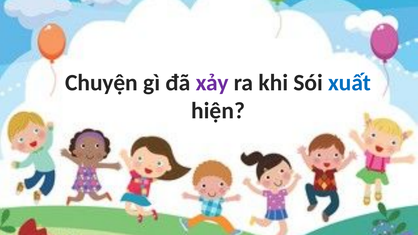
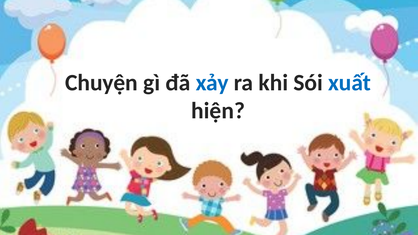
xảy colour: purple -> blue
